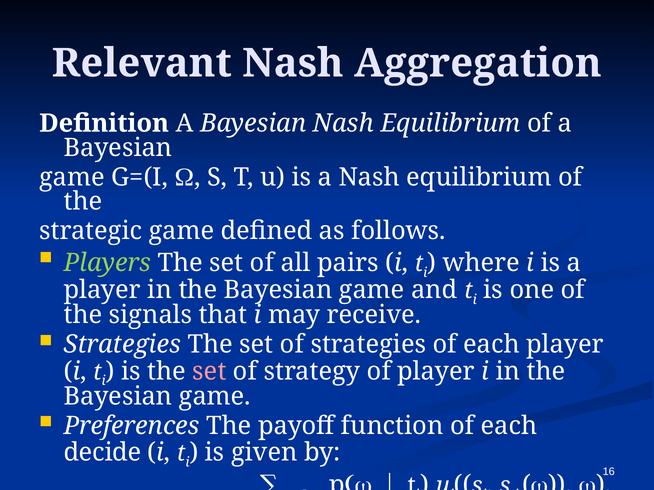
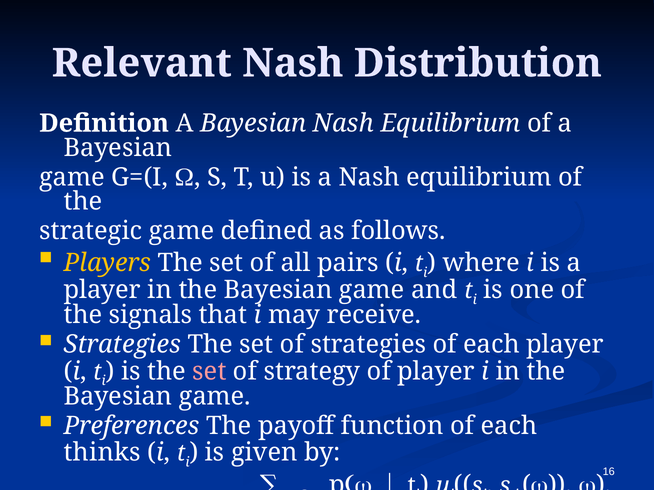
Aggregation: Aggregation -> Distribution
Players colour: light green -> yellow
decide: decide -> thinks
